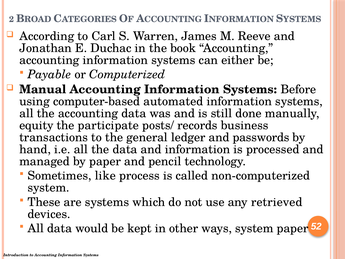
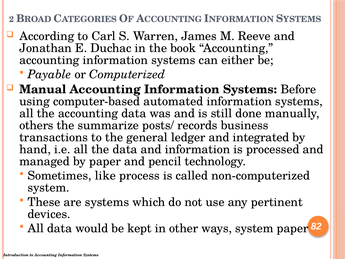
equity: equity -> others
participate: participate -> summarize
passwords: passwords -> integrated
retrieved: retrieved -> pertinent
52: 52 -> 82
